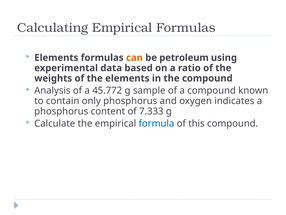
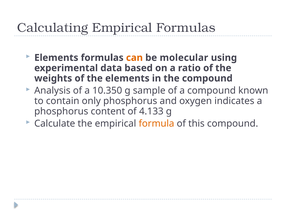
petroleum: petroleum -> molecular
45.772: 45.772 -> 10.350
7.333: 7.333 -> 4.133
formula colour: blue -> orange
